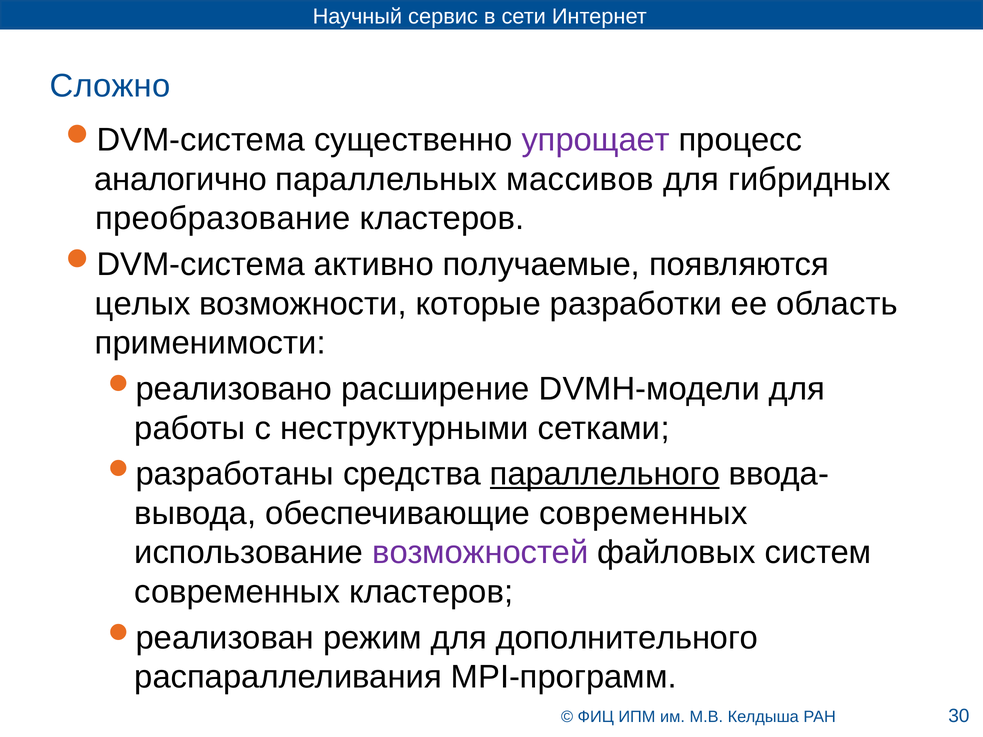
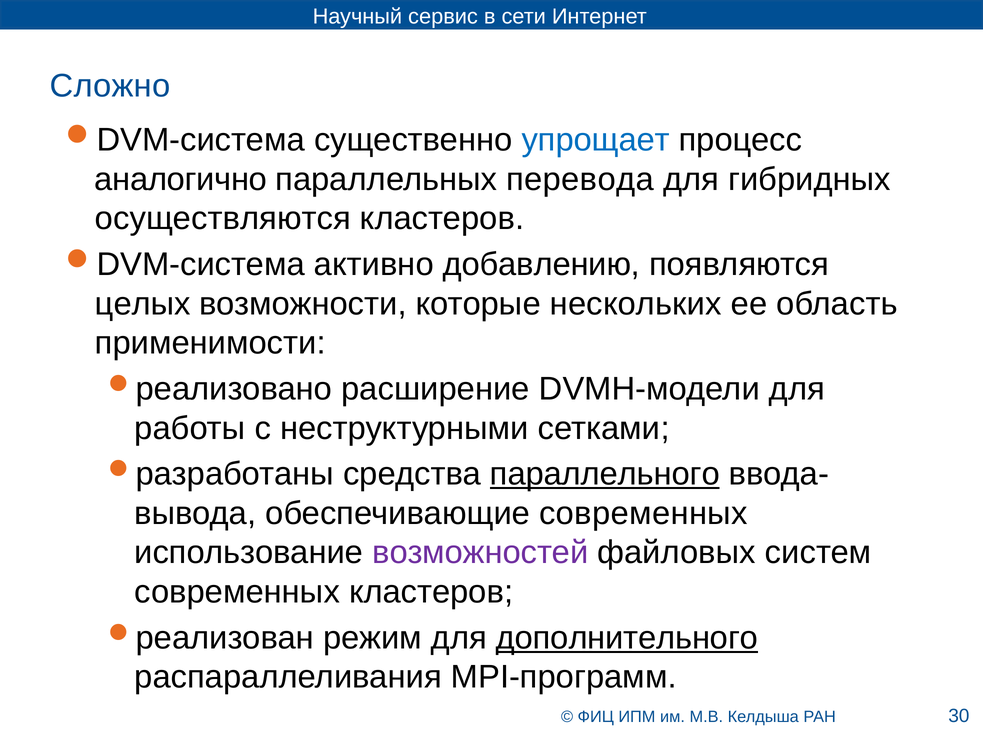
упрощает colour: purple -> blue
массивов: массивов -> перевода
преобразование: преобразование -> осуществляются
получаемые: получаемые -> добавлению
разработки: разработки -> нескольких
дополнительного underline: none -> present
